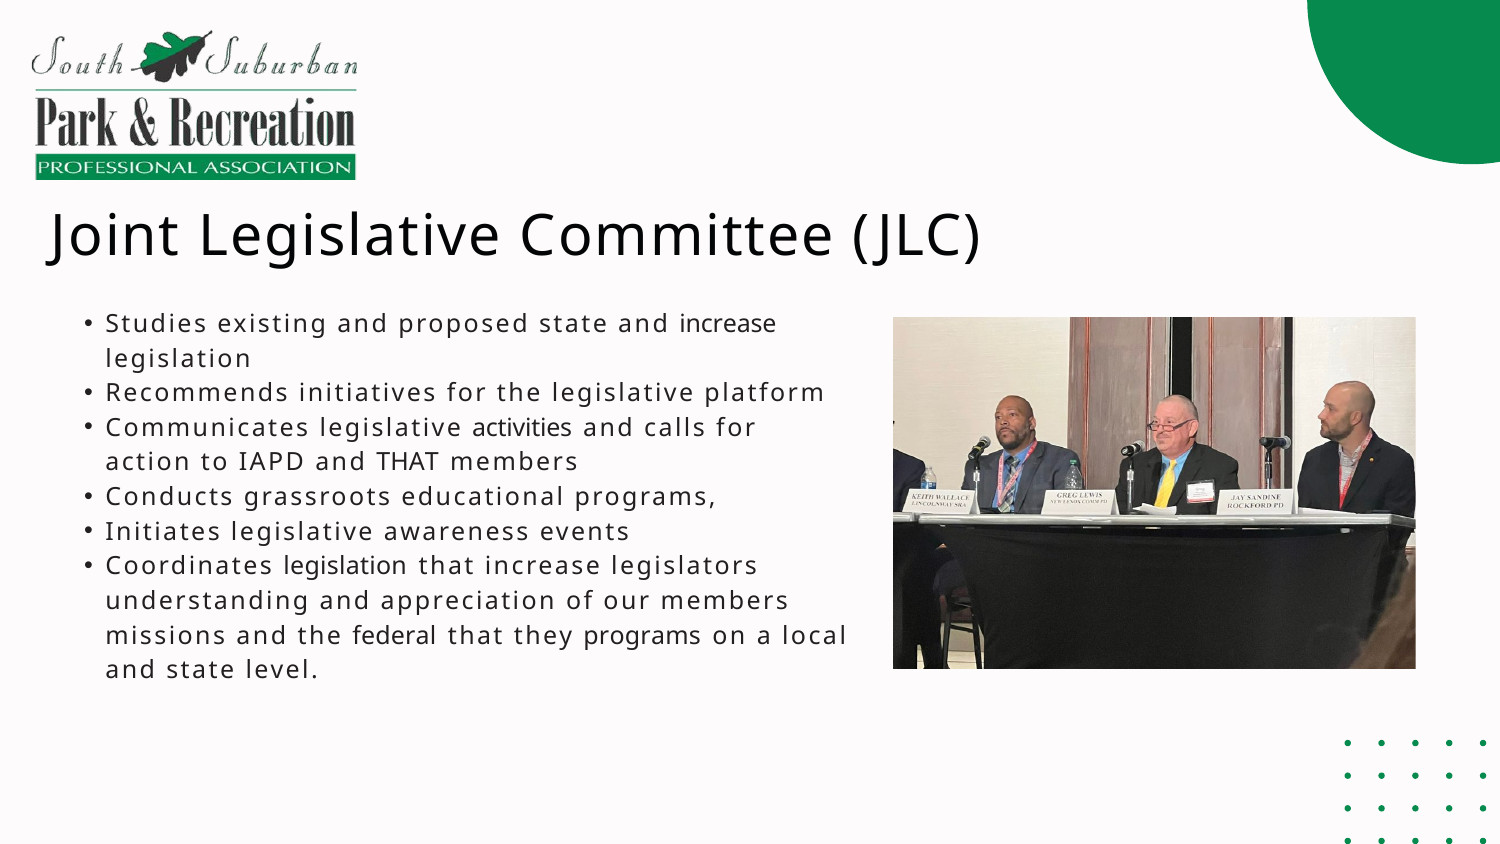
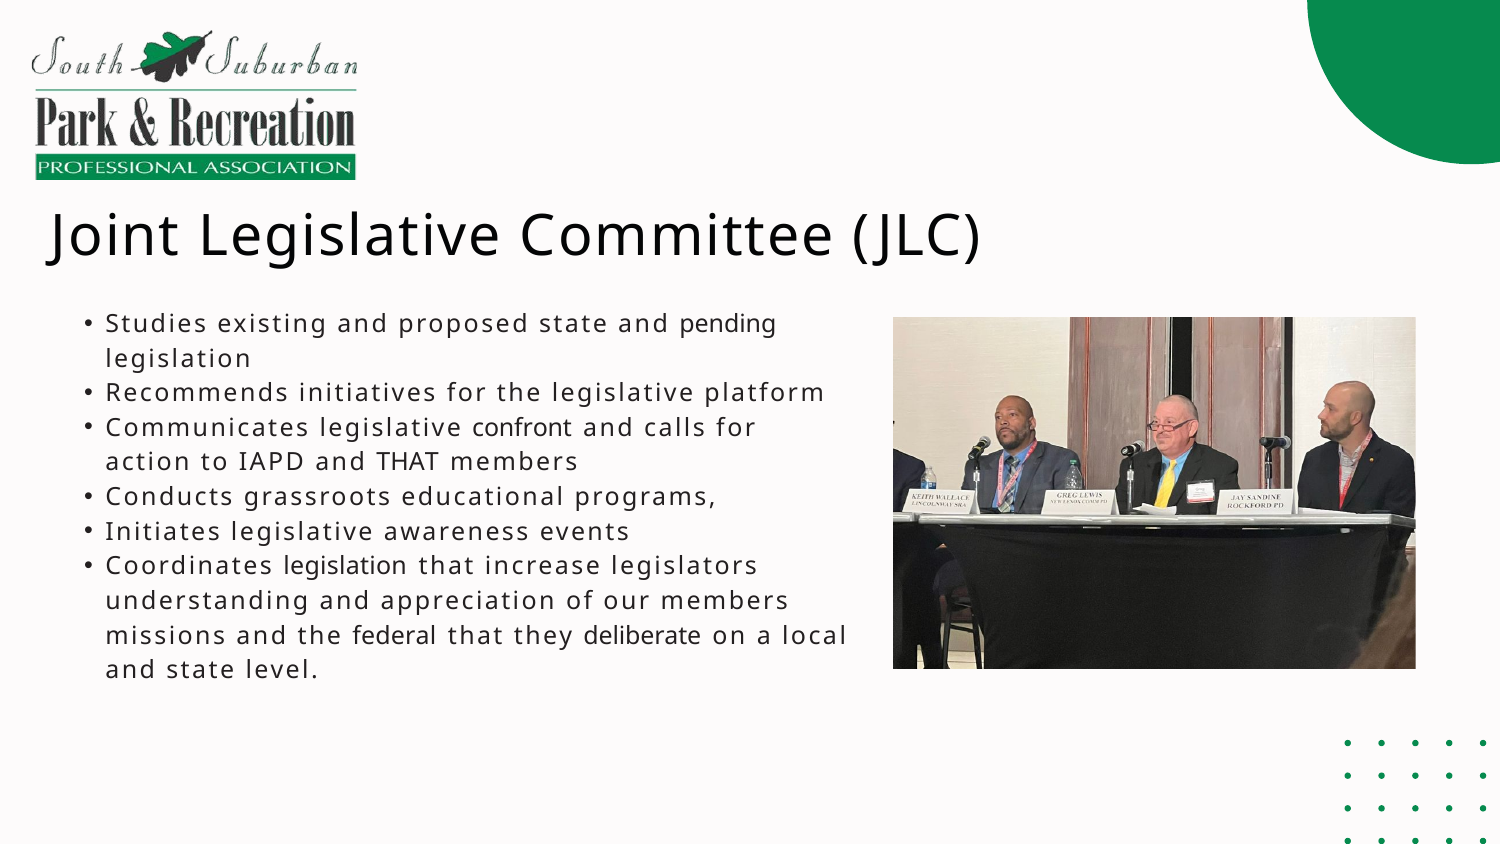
and increase: increase -> pending
activities: activities -> confront
they programs: programs -> deliberate
